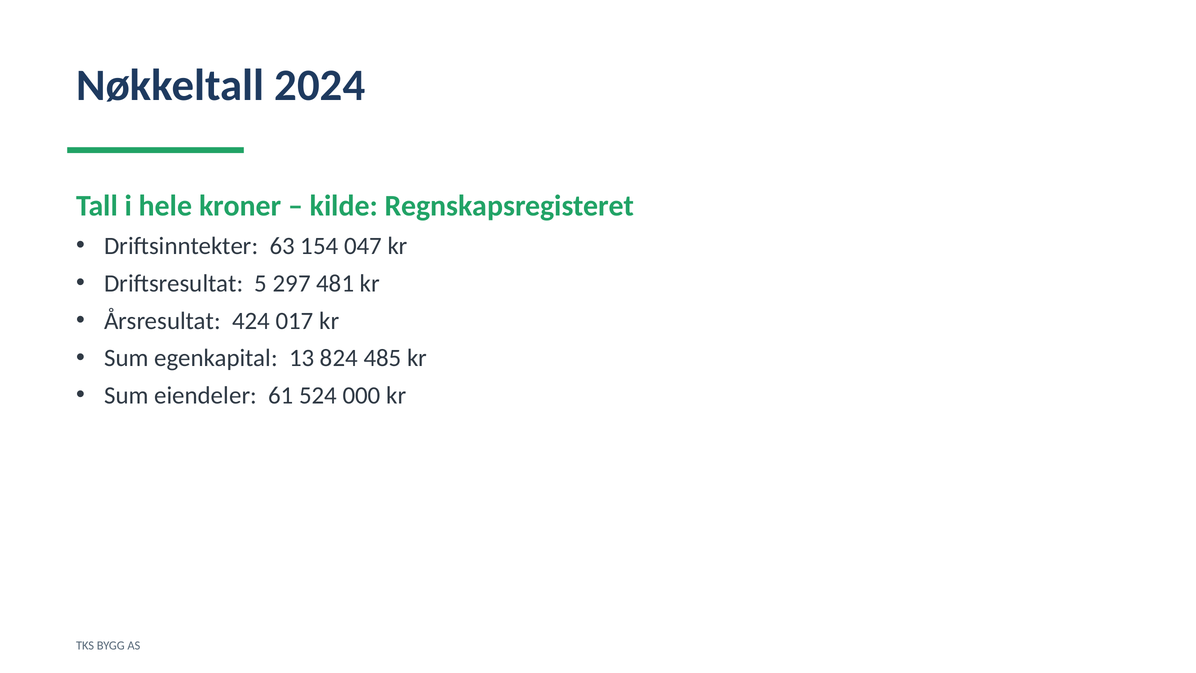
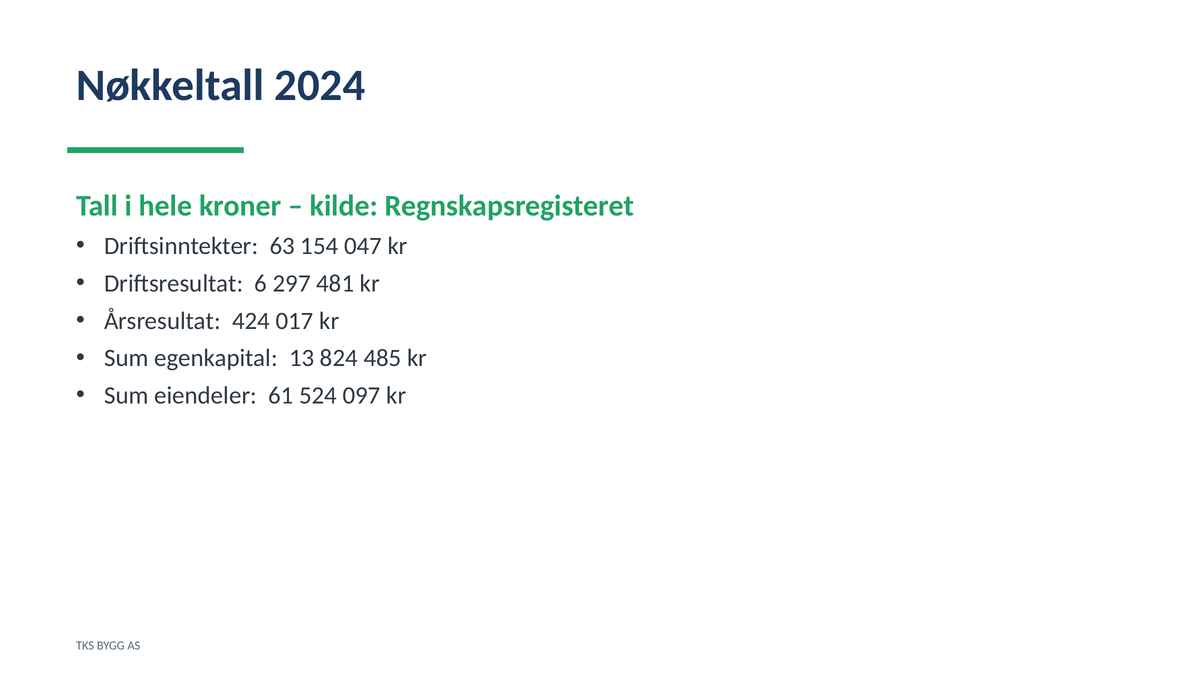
5: 5 -> 6
000: 000 -> 097
